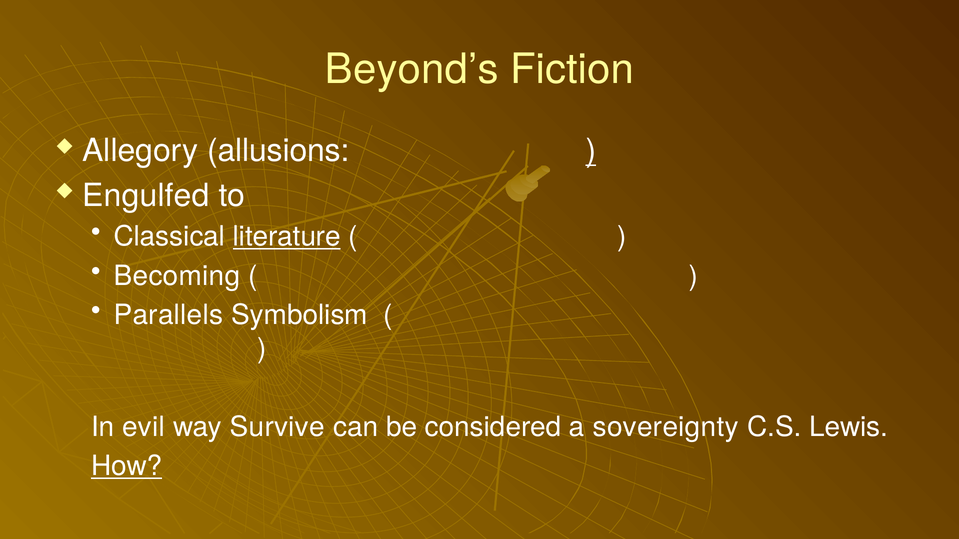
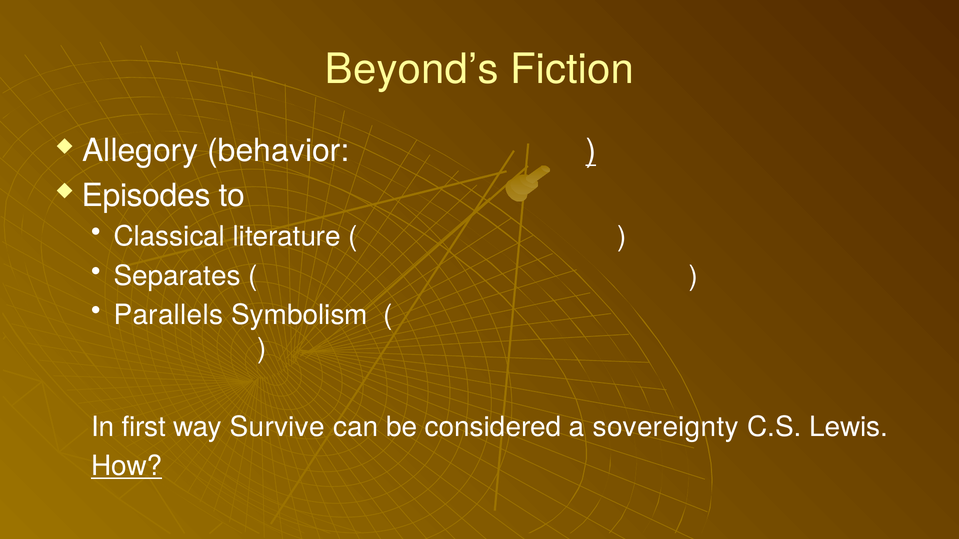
allusions: allusions -> behavior
Engulfed: Engulfed -> Episodes
literature underline: present -> none
Becoming: Becoming -> Separates
evil: evil -> first
